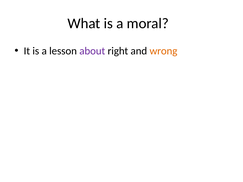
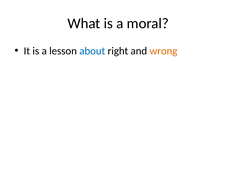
about colour: purple -> blue
